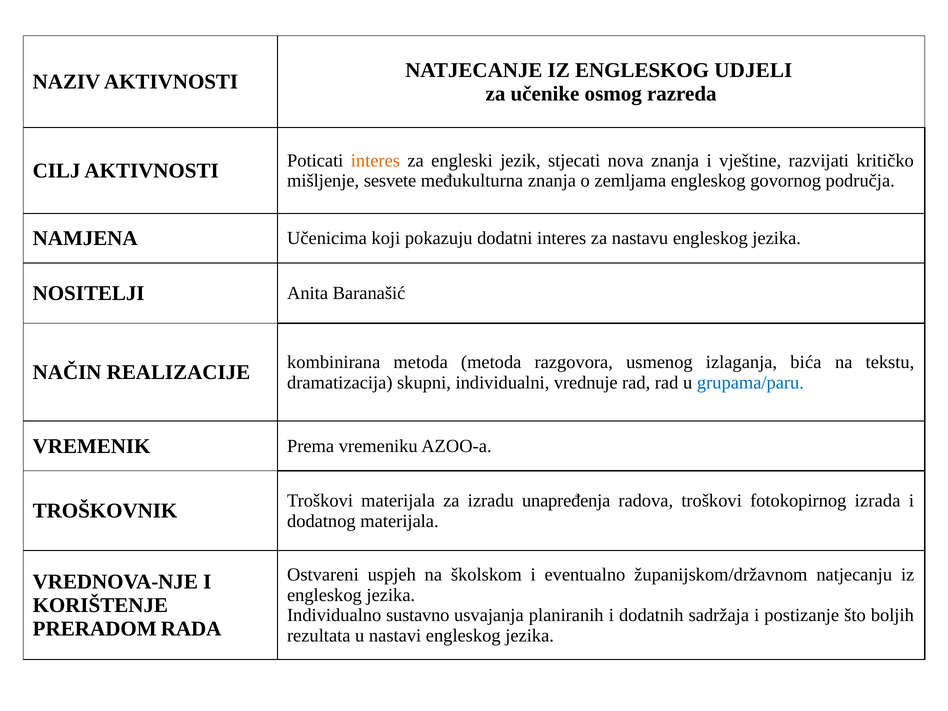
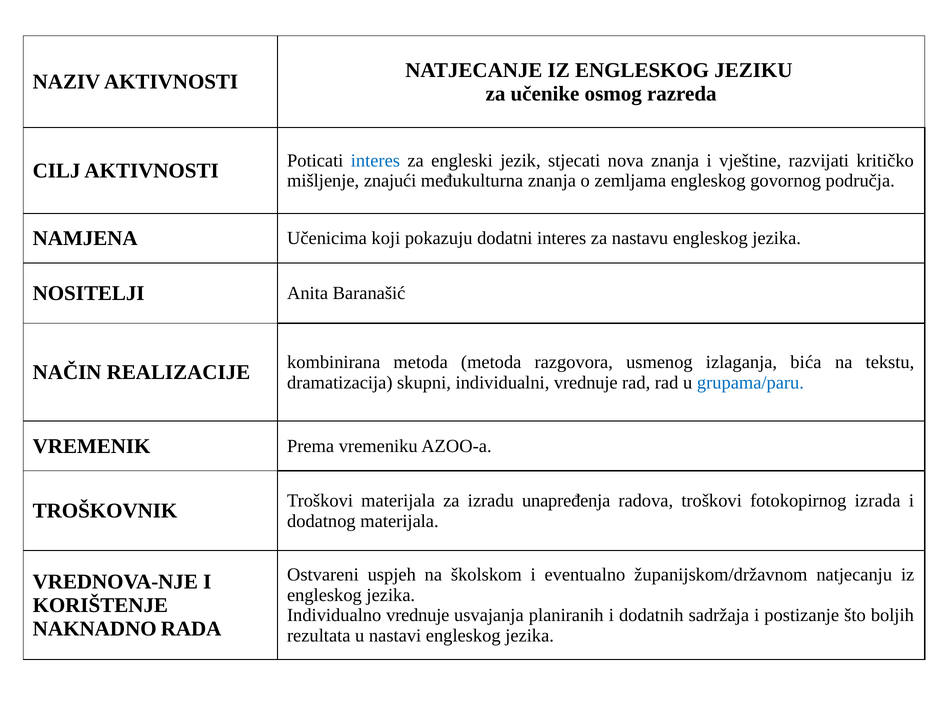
UDJELI: UDJELI -> JEZIKU
interes at (375, 160) colour: orange -> blue
sesvete: sesvete -> znajući
Individualno sustavno: sustavno -> vrednuje
PRERADOM: PRERADOM -> NAKNADNO
